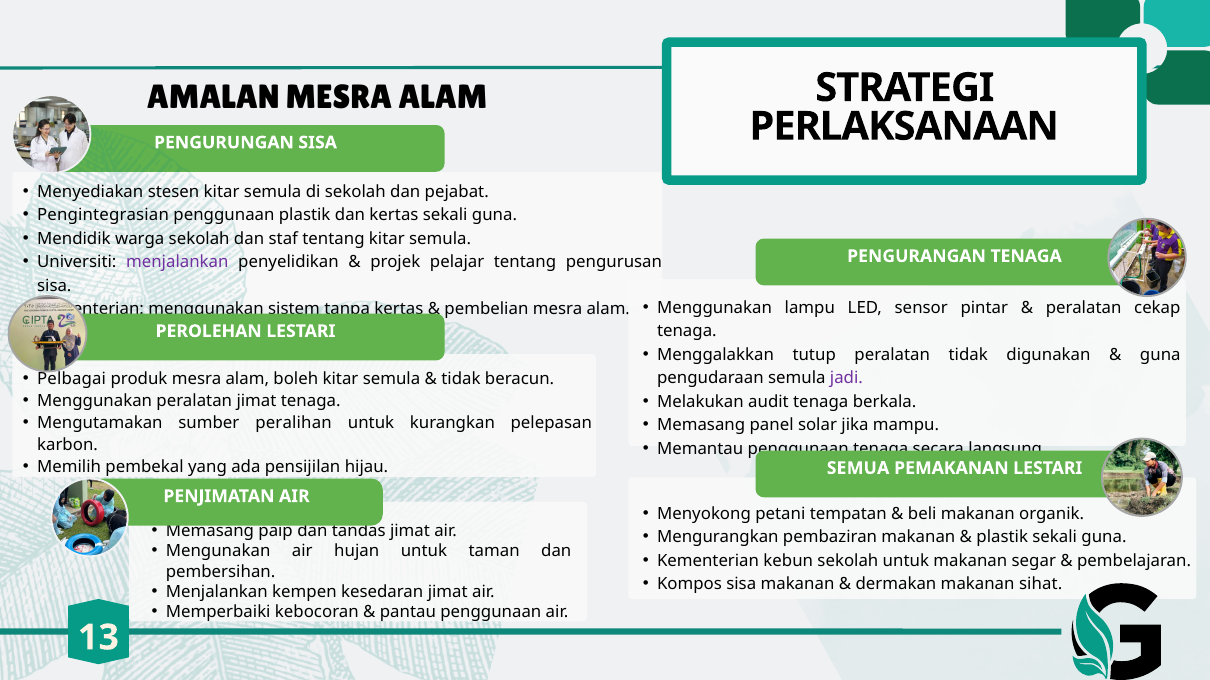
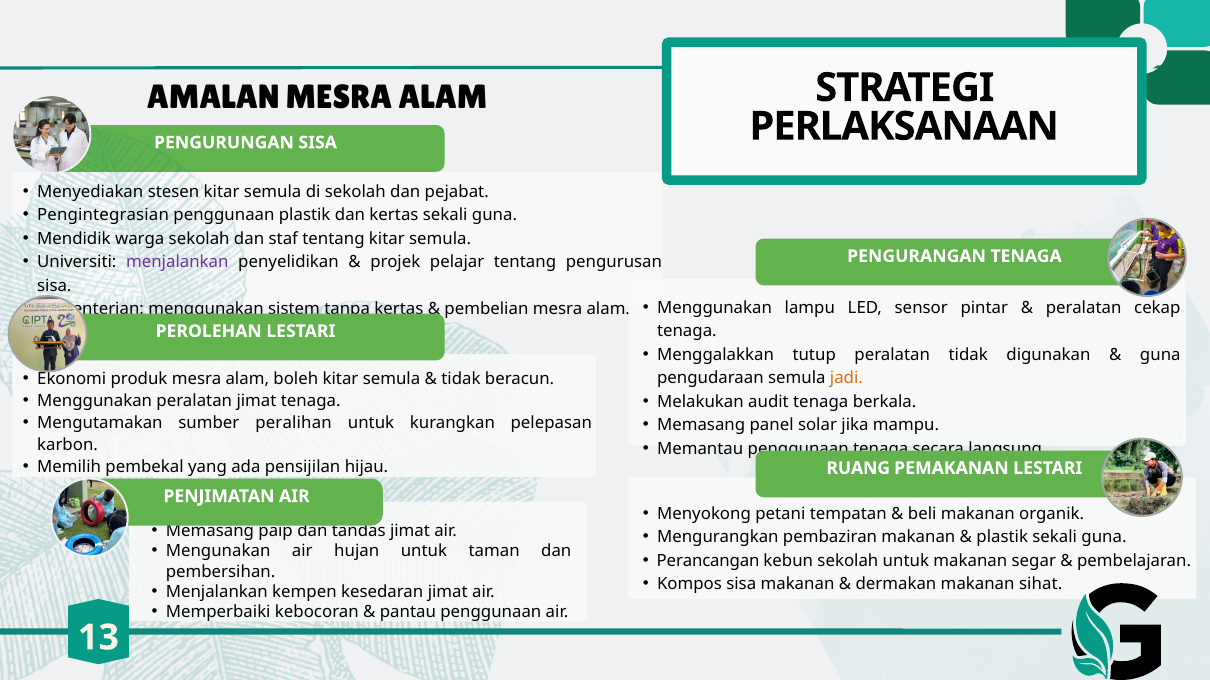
Pelbagai: Pelbagai -> Ekonomi
jadi colour: purple -> orange
SEMUA: SEMUA -> RUANG
Kementerian at (708, 561): Kementerian -> Perancangan
